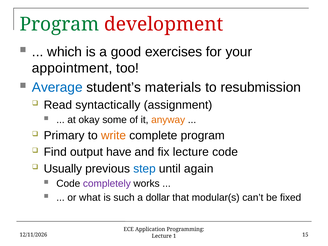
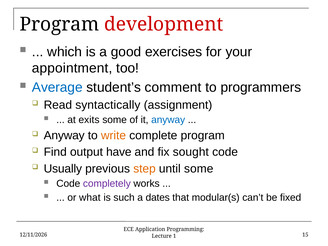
Program at (59, 24) colour: green -> black
materials: materials -> comment
resubmission: resubmission -> programmers
okay: okay -> exits
anyway at (168, 120) colour: orange -> blue
Primary at (64, 135): Primary -> Anyway
fix lecture: lecture -> sought
step colour: blue -> orange
until again: again -> some
dollar: dollar -> dates
